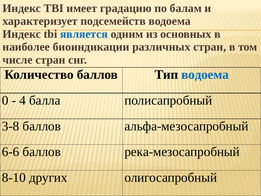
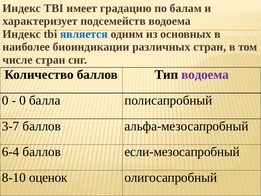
водоема at (205, 75) colour: blue -> purple
4 at (23, 100): 4 -> 0
3-8: 3-8 -> 3-7
6-6: 6-6 -> 6-4
река-мезосапробный: река-мезосапробный -> если-мезосапробный
других: других -> оценок
